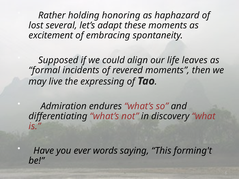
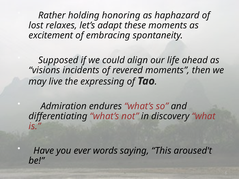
several: several -> relaxes
leaves: leaves -> ahead
formal: formal -> visions
forming't: forming't -> aroused't
